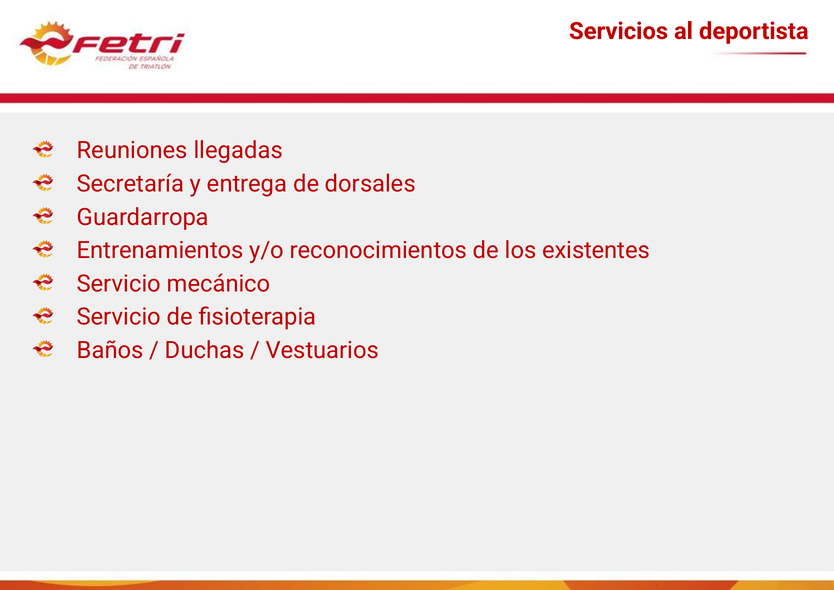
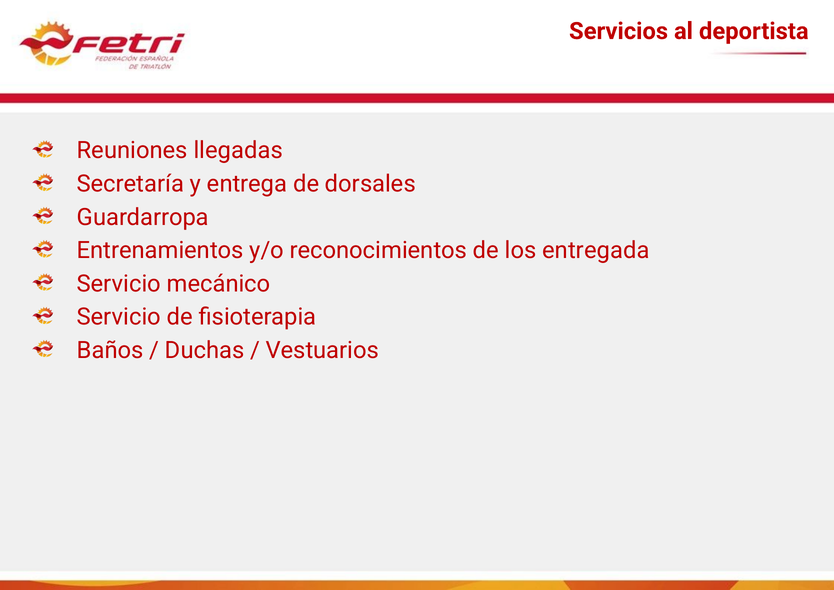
existentes: existentes -> entregada
